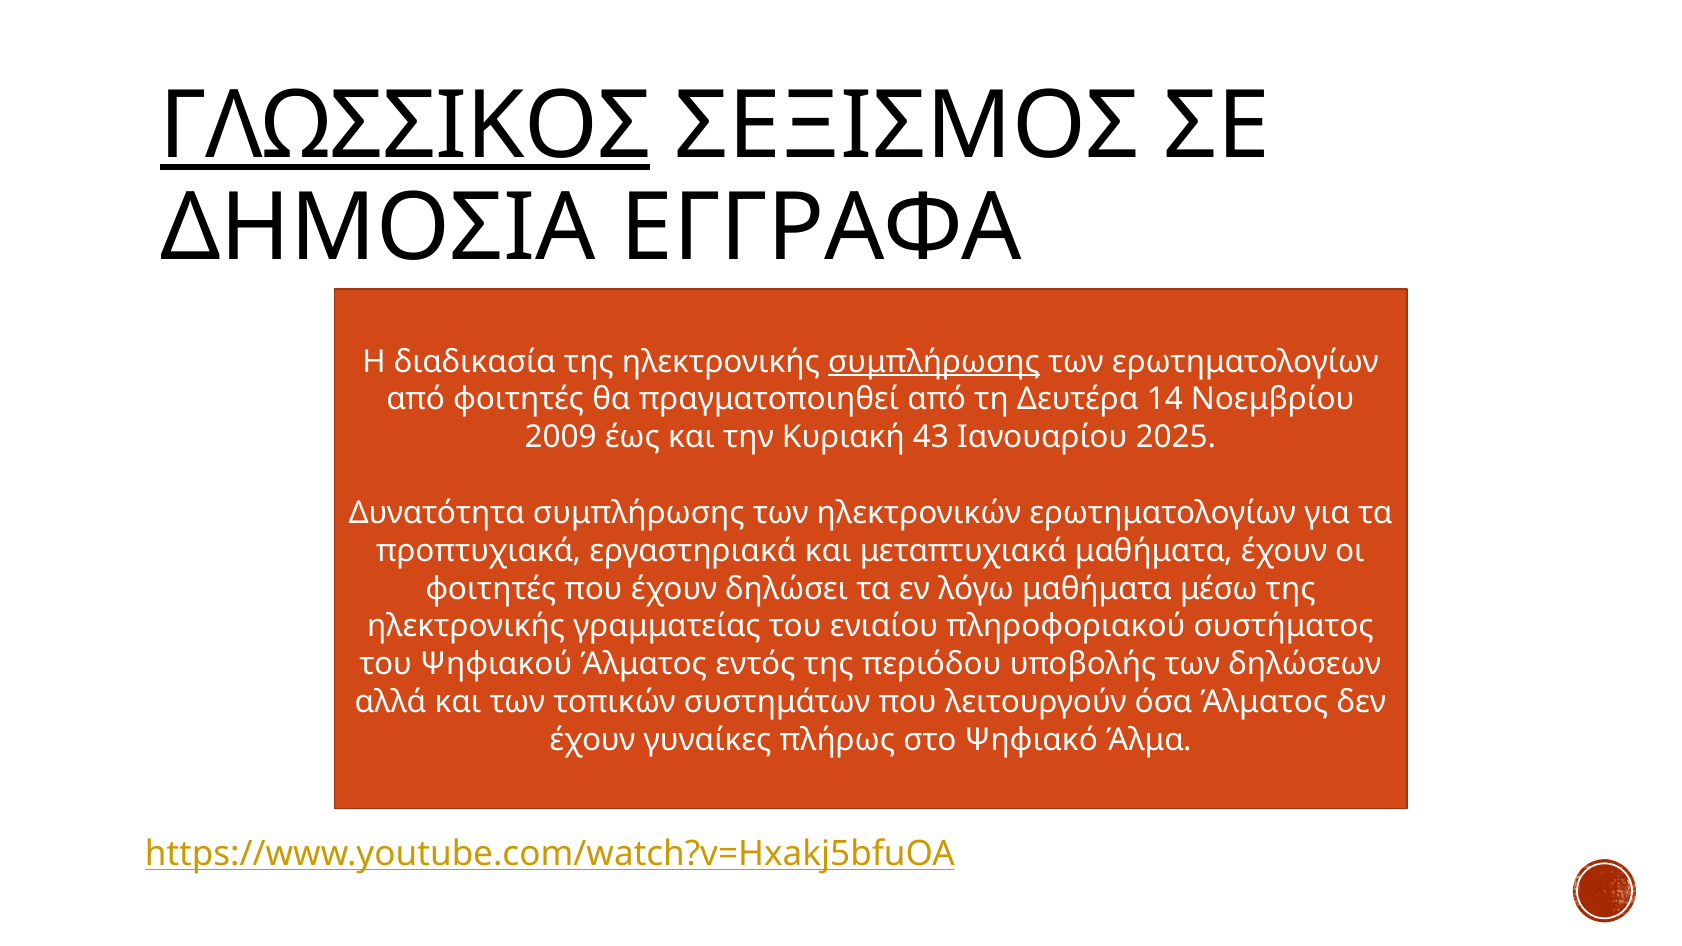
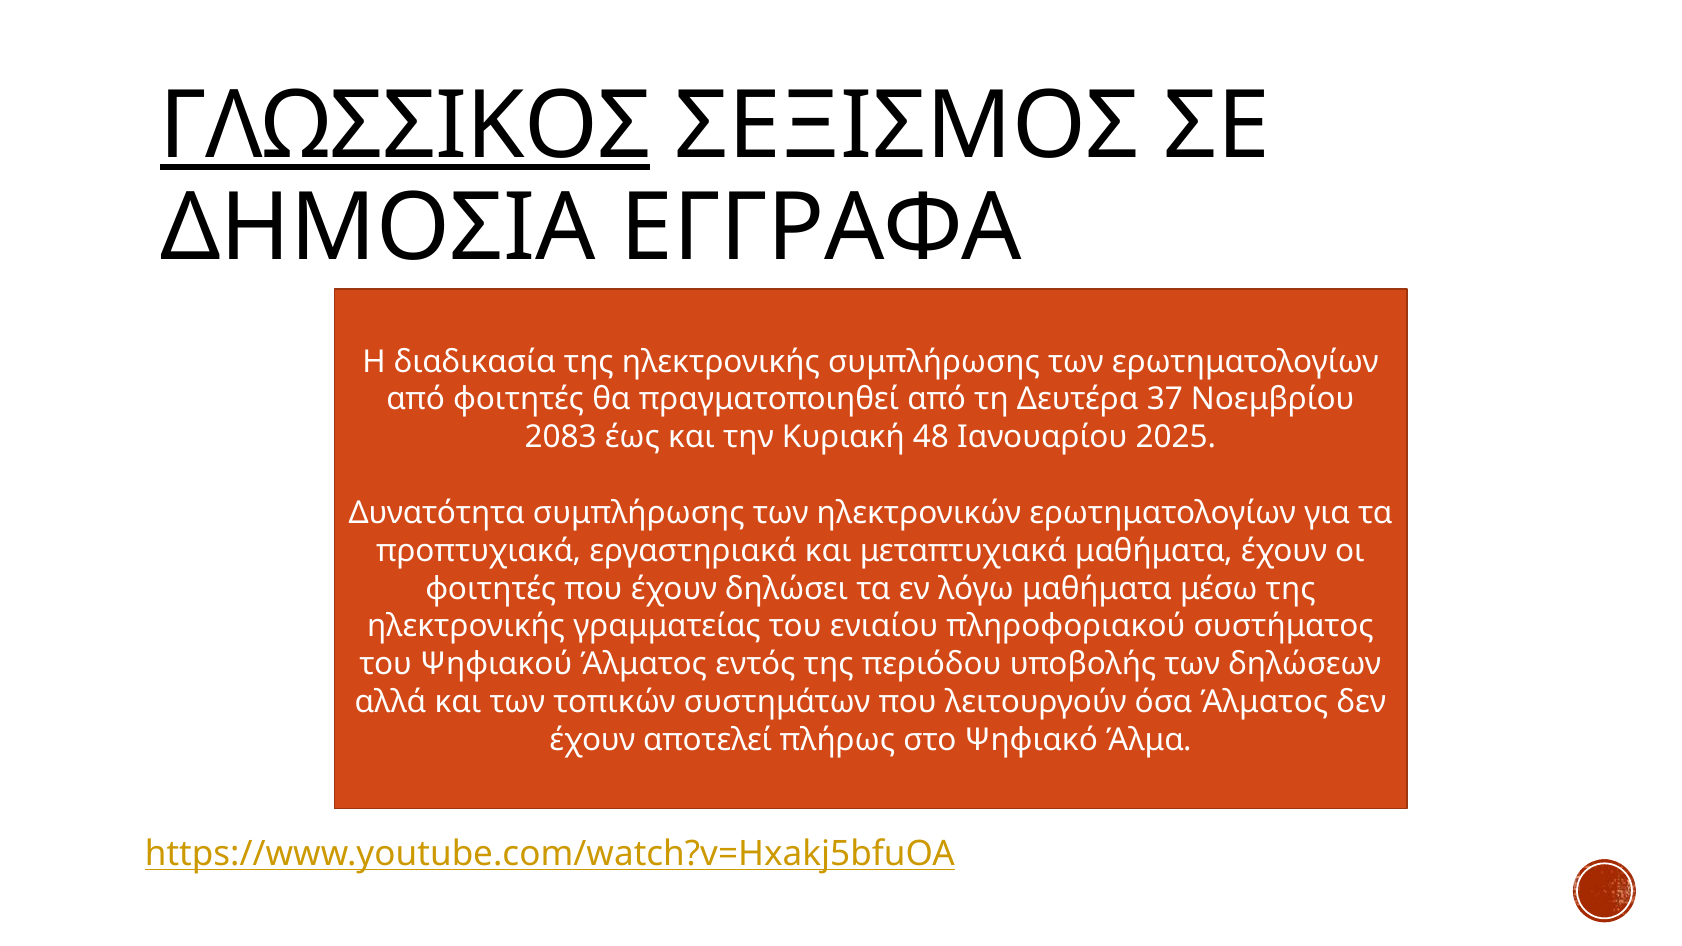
συμπλήρωσης at (934, 362) underline: present -> none
14: 14 -> 37
2009: 2009 -> 2083
43: 43 -> 48
γυναίκες: γυναίκες -> αποτελεί
